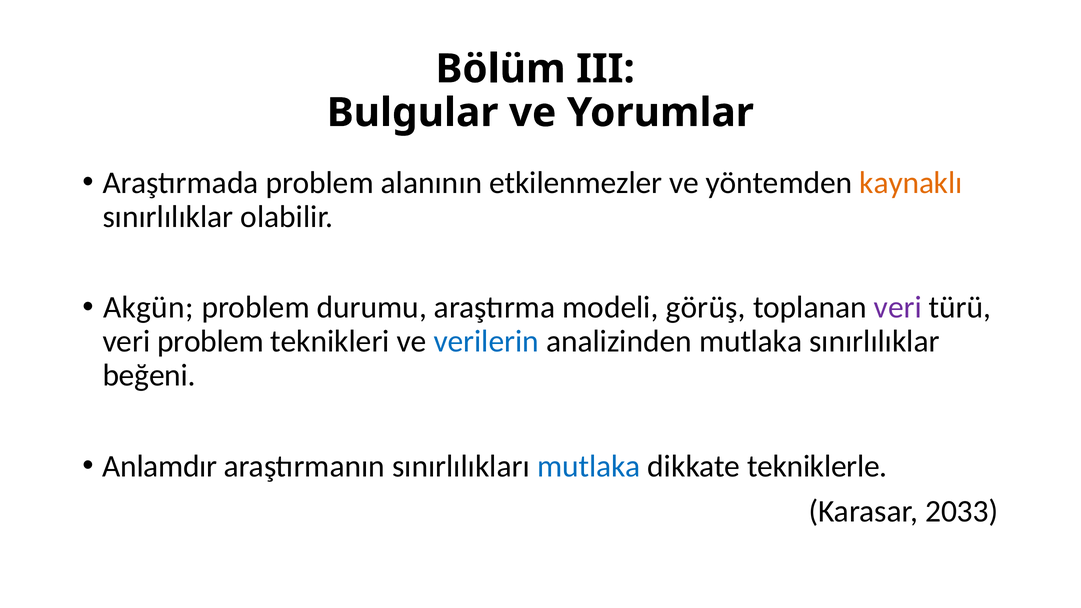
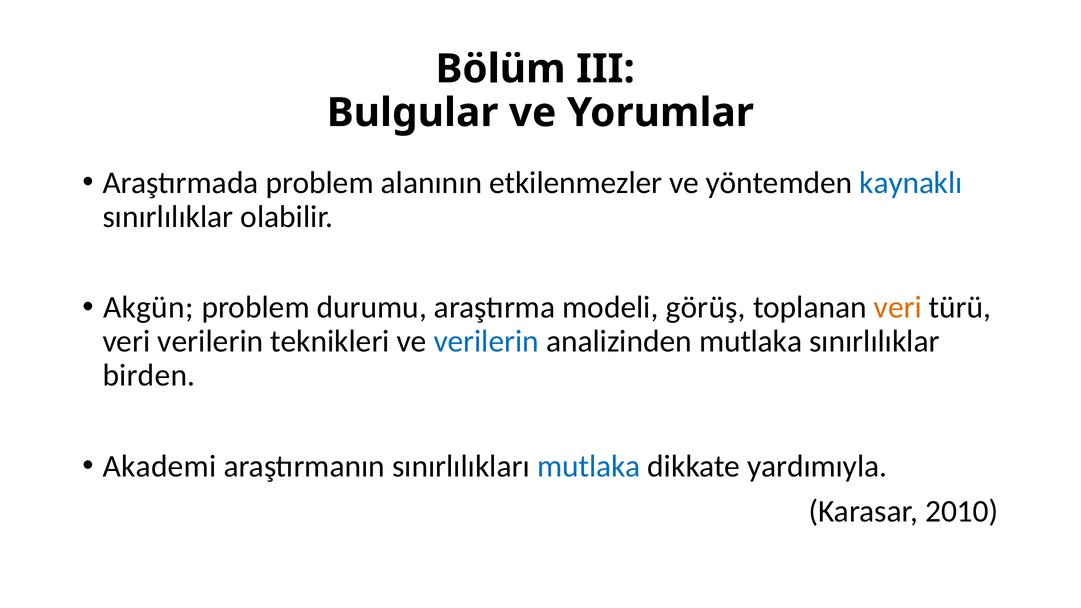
kaynaklı colour: orange -> blue
veri at (898, 307) colour: purple -> orange
veri problem: problem -> verilerin
beğeni: beğeni -> birden
Anlamdır: Anlamdır -> Akademi
tekniklerle: tekniklerle -> yardımıyla
2033: 2033 -> 2010
